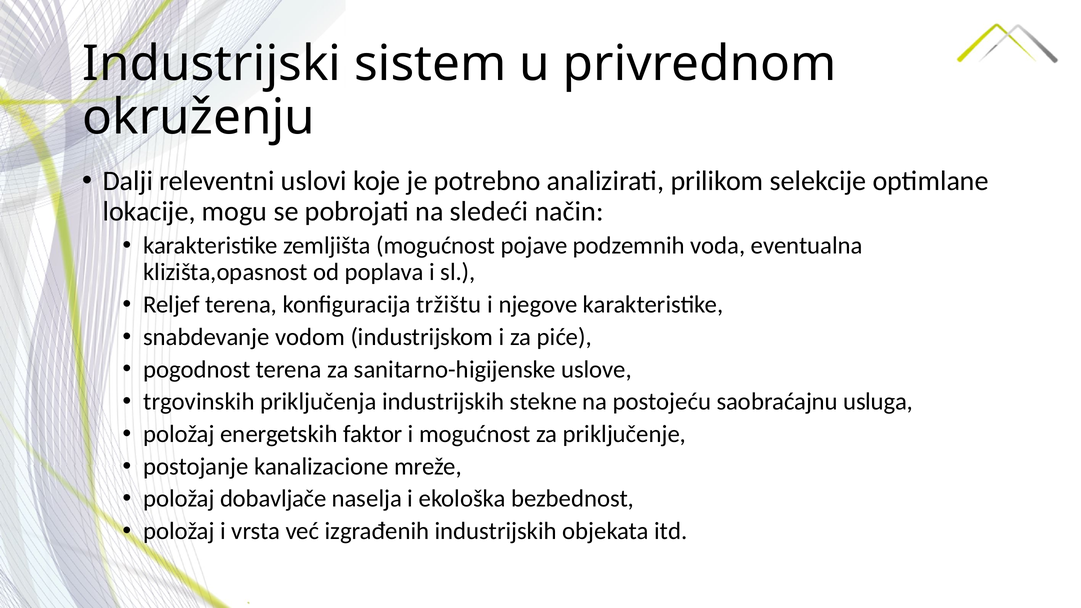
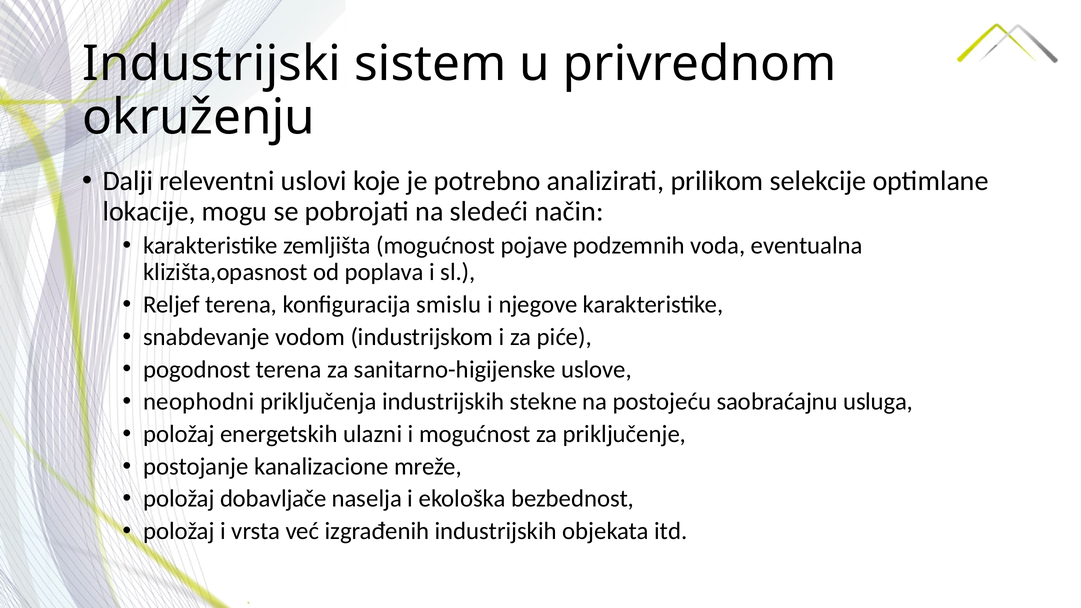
tržištu: tržištu -> smislu
trgovinskih: trgovinskih -> neophodni
faktor: faktor -> ulazni
